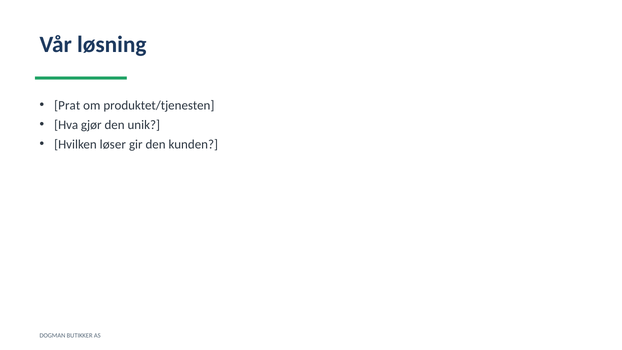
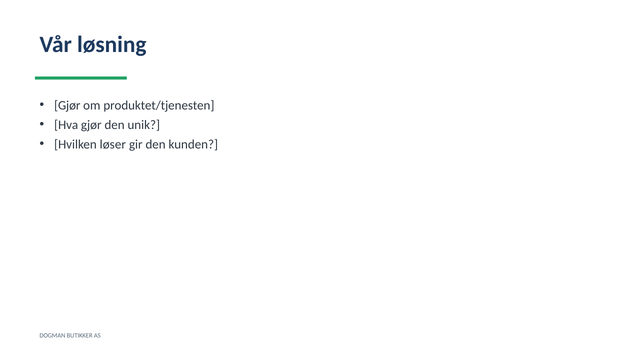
Prat at (67, 105): Prat -> Gjør
